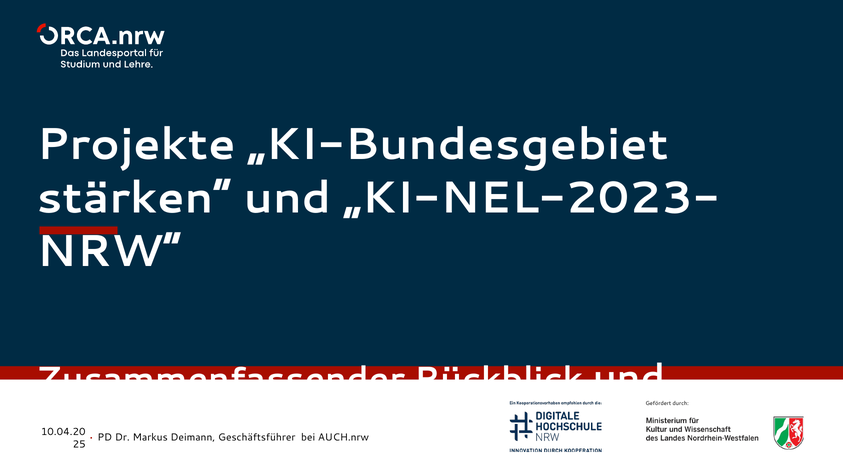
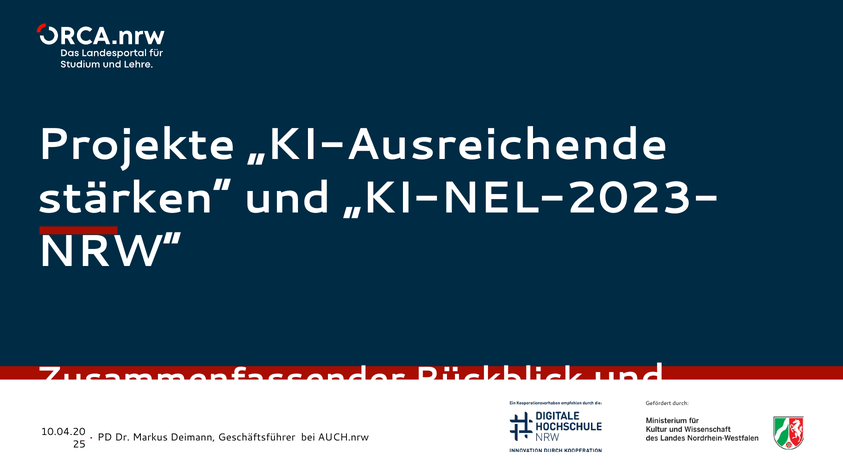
„KI-Bundesgebiet: „KI-Bundesgebiet -> „KI-Ausreichende
